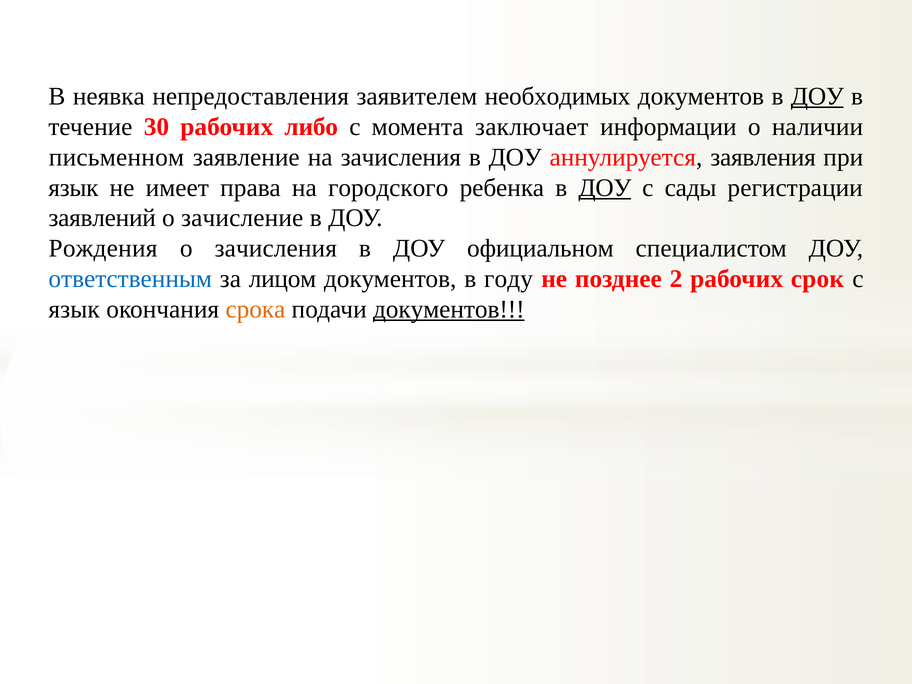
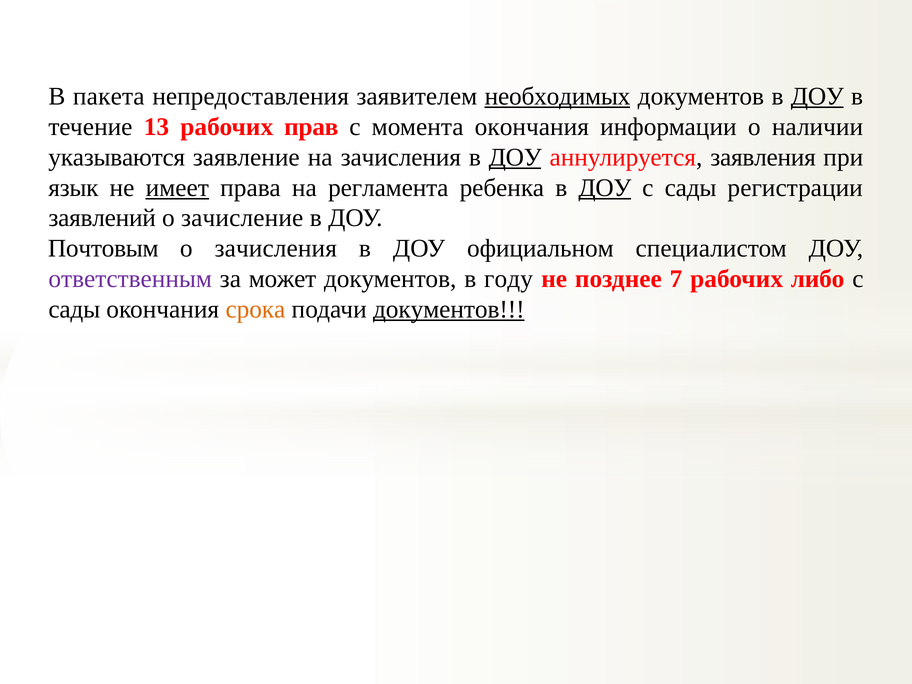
неявка: неявка -> пакета
необходимых underline: none -> present
30: 30 -> 13
либо: либо -> прав
момента заключает: заключает -> окончания
письменном: письменном -> указываются
ДОУ at (515, 157) underline: none -> present
имеет underline: none -> present
городского: городского -> регламента
Рождения: Рождения -> Почтовым
ответственным colour: blue -> purple
лицом: лицом -> может
2: 2 -> 7
срок: срок -> либо
язык at (74, 309): язык -> сады
